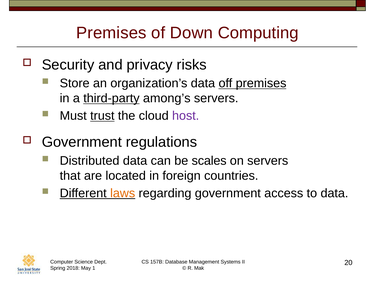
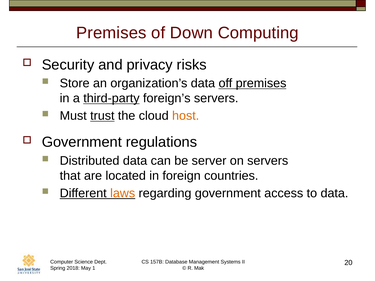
among’s: among’s -> foreign’s
host colour: purple -> orange
scales: scales -> server
